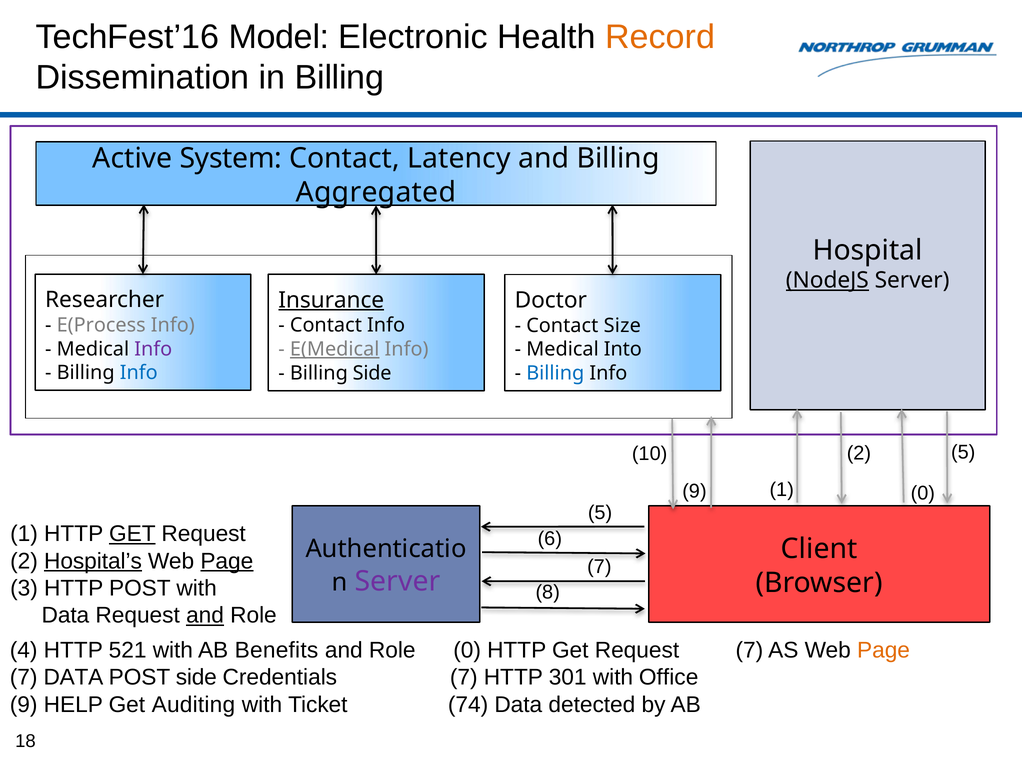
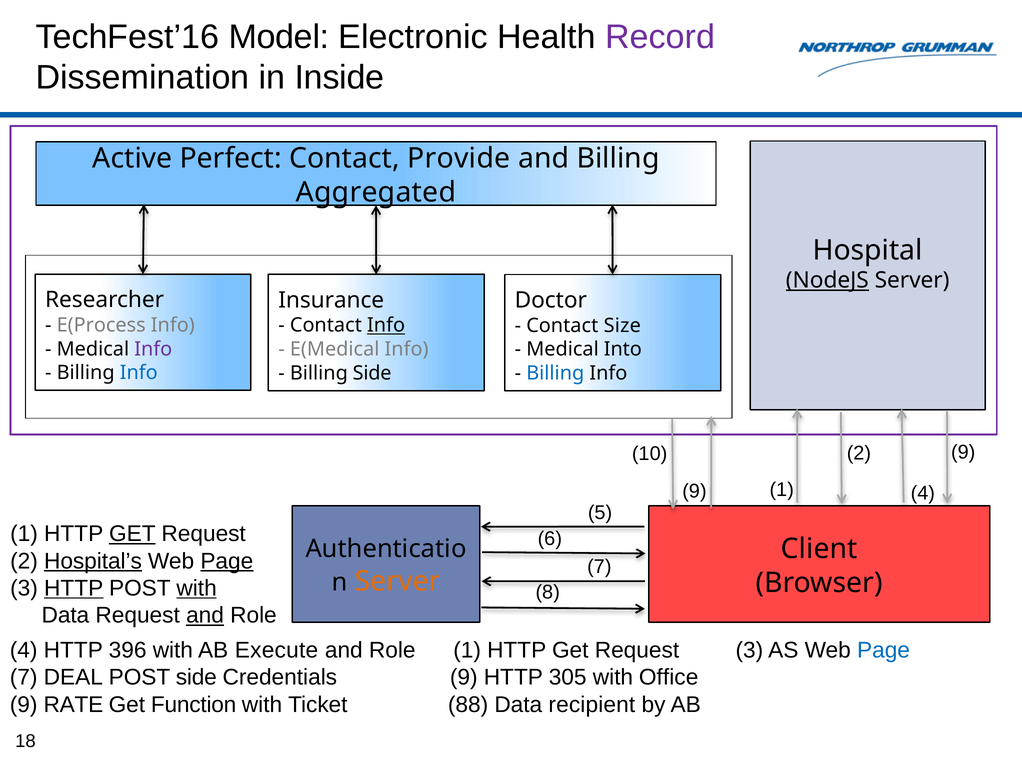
Record colour: orange -> purple
in Billing: Billing -> Inside
System: System -> Perfect
Latency: Latency -> Provide
Insurance underline: present -> none
Info at (386, 326) underline: none -> present
E(Medical underline: present -> none
2 5: 5 -> 9
1 0: 0 -> 4
Server at (398, 582) colour: purple -> orange
HTTP at (74, 589) underline: none -> present
with at (197, 589) underline: none -> present
521: 521 -> 396
Benefits: Benefits -> Execute
Role 0: 0 -> 1
Request 7: 7 -> 3
Page at (884, 651) colour: orange -> blue
7 DATA: DATA -> DEAL
Credentials 7: 7 -> 9
301: 301 -> 305
HELP: HELP -> RATE
Auditing: Auditing -> Function
74: 74 -> 88
detected: detected -> recipient
